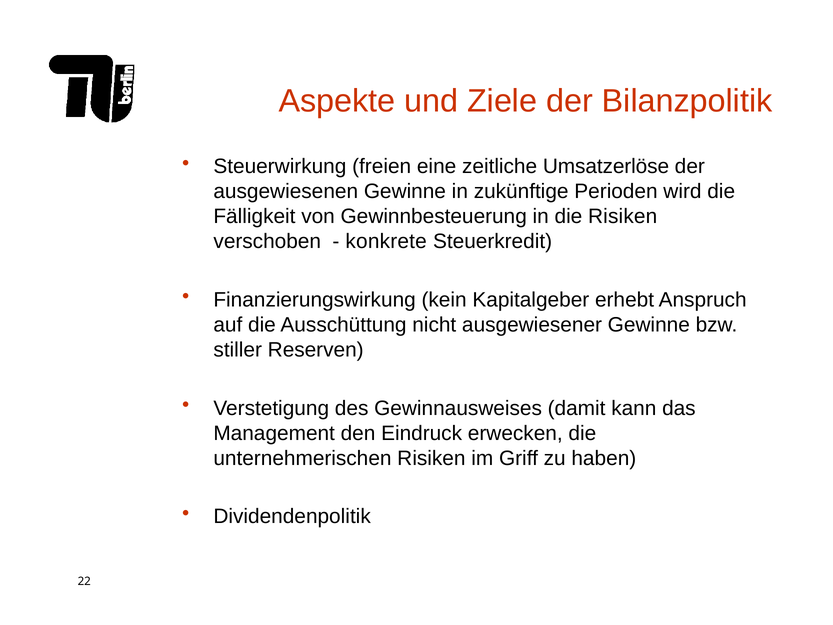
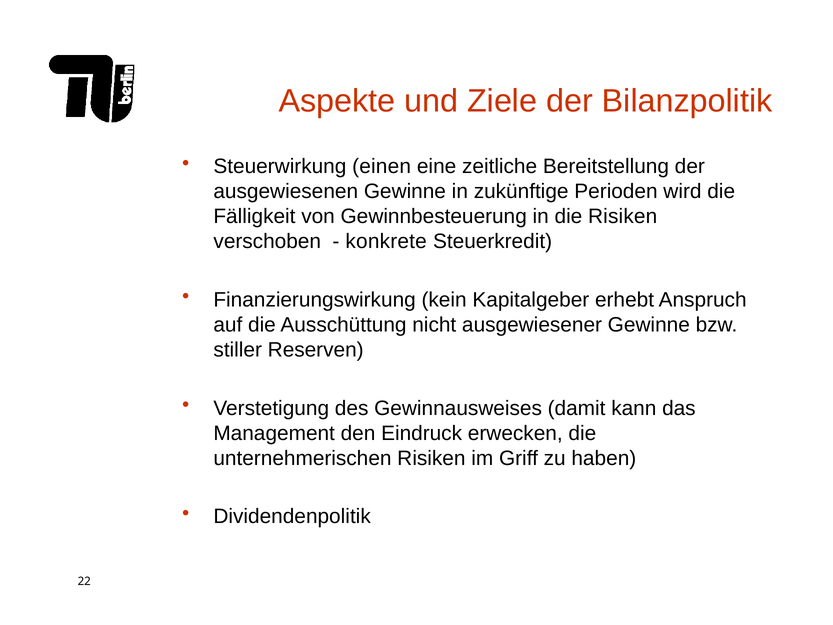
freien: freien -> einen
Umsatzerlöse: Umsatzerlöse -> Bereitstellung
